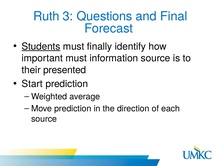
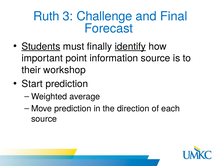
Questions: Questions -> Challenge
identify underline: none -> present
important must: must -> point
presented: presented -> workshop
